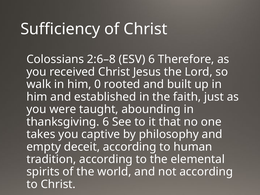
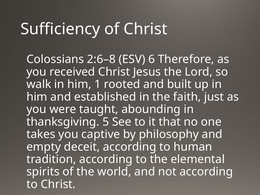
0: 0 -> 1
thanksgiving 6: 6 -> 5
